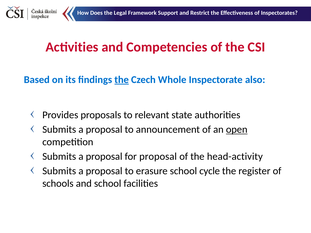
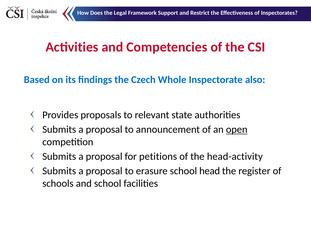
the at (122, 80) underline: present -> none
for proposal: proposal -> petitions
cycle: cycle -> head
